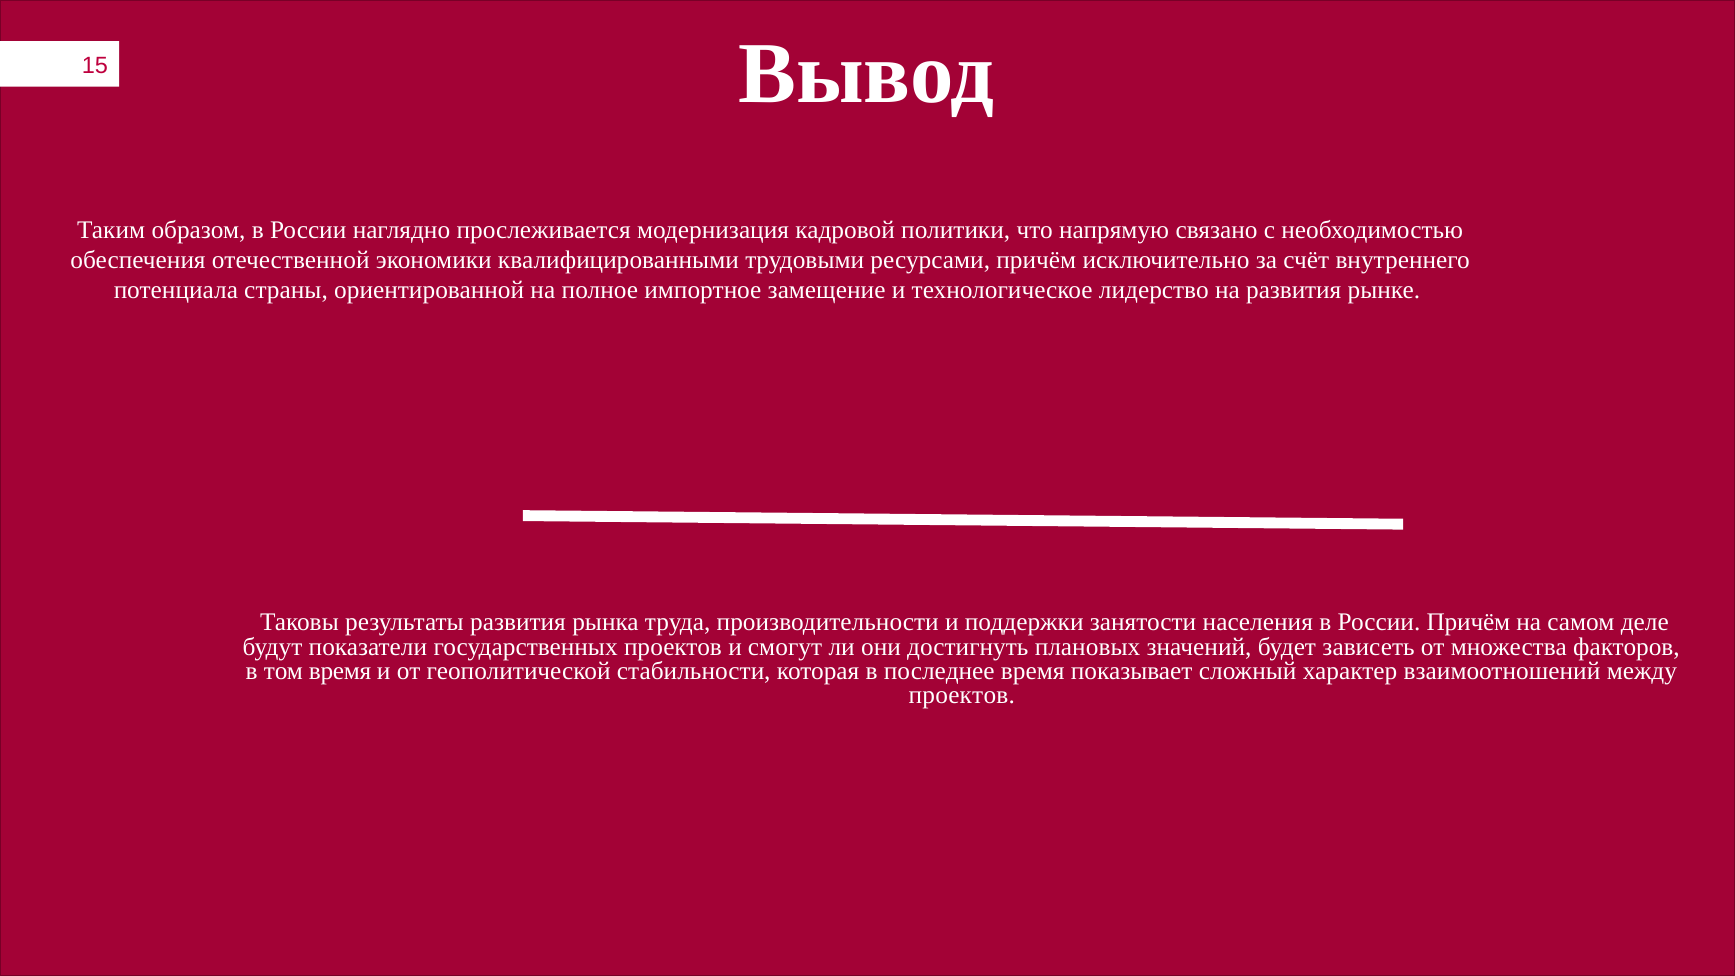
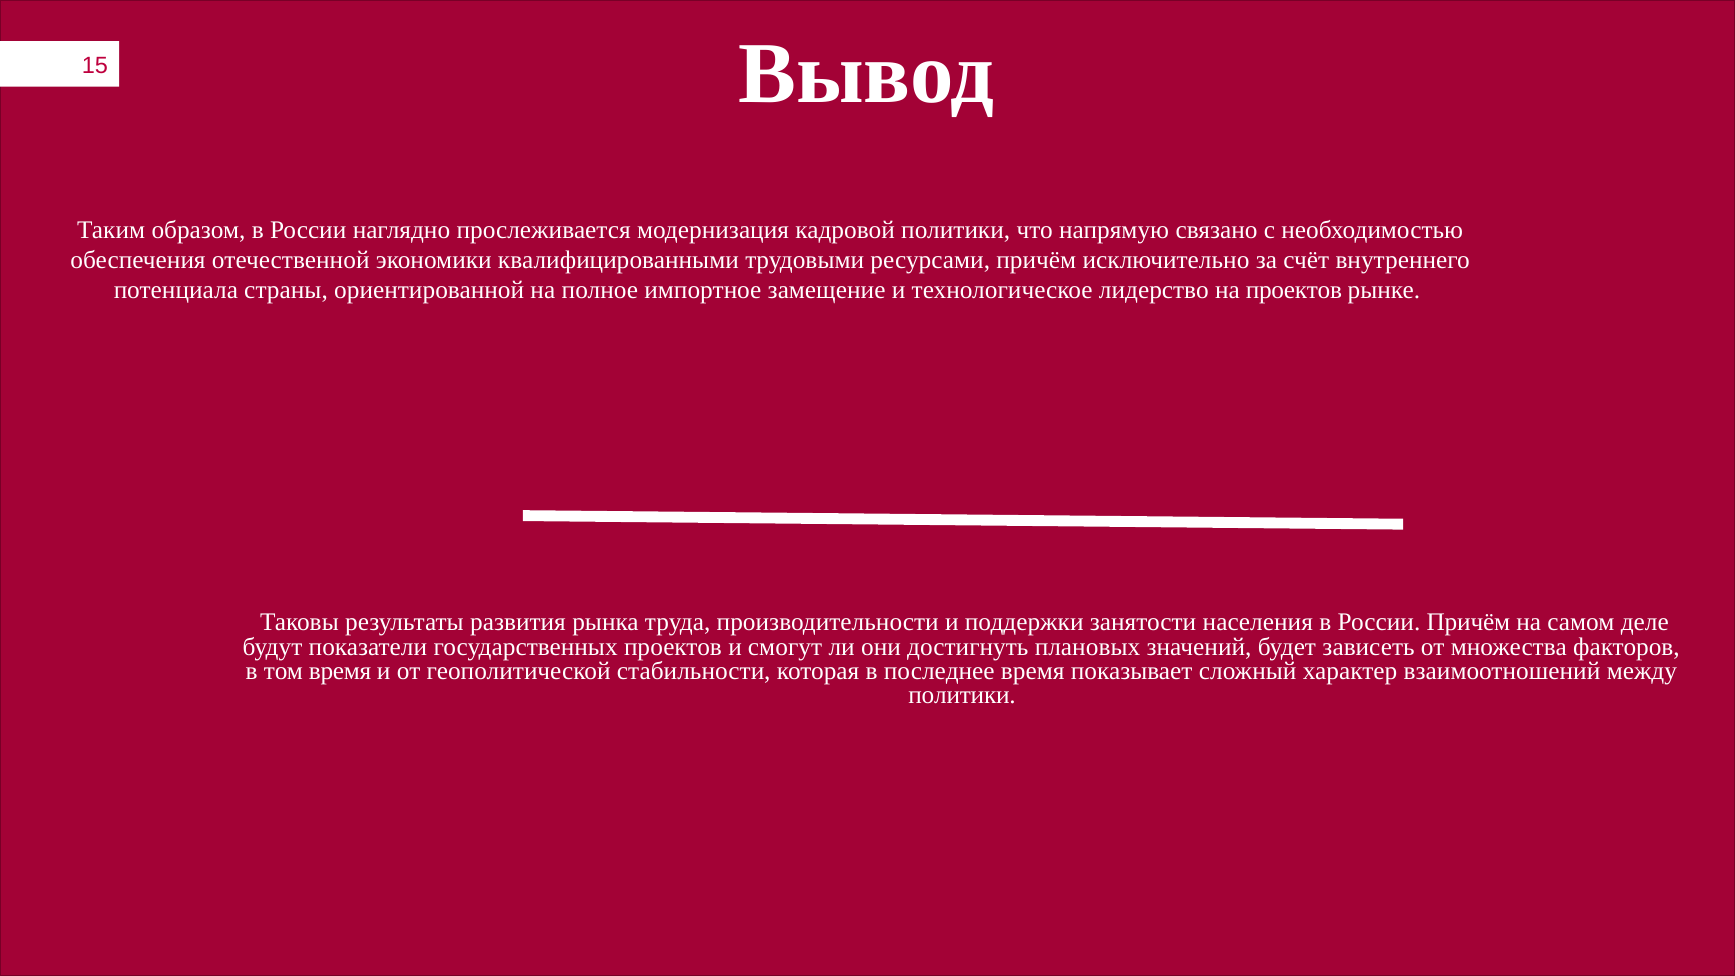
на развития: развития -> проектов
проектов at (962, 695): проектов -> политики
